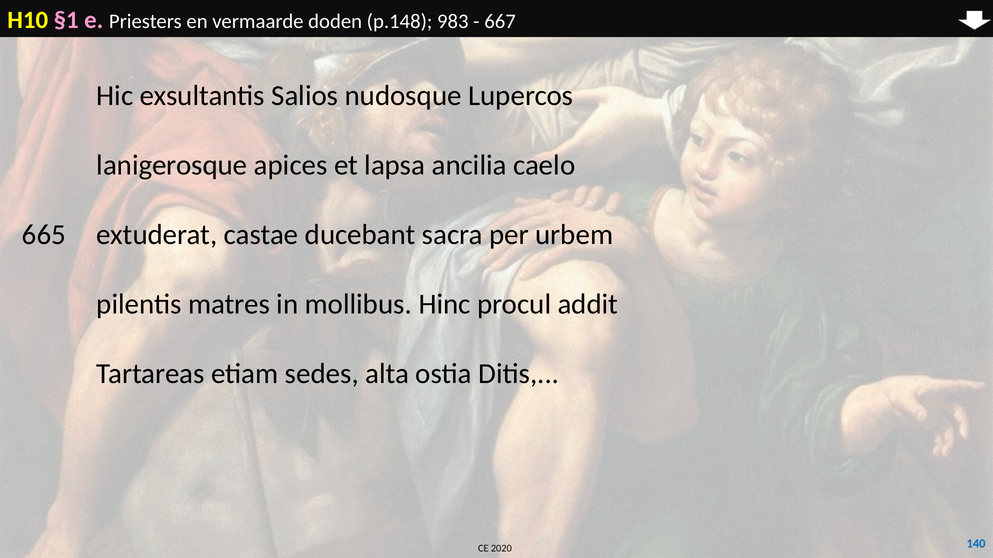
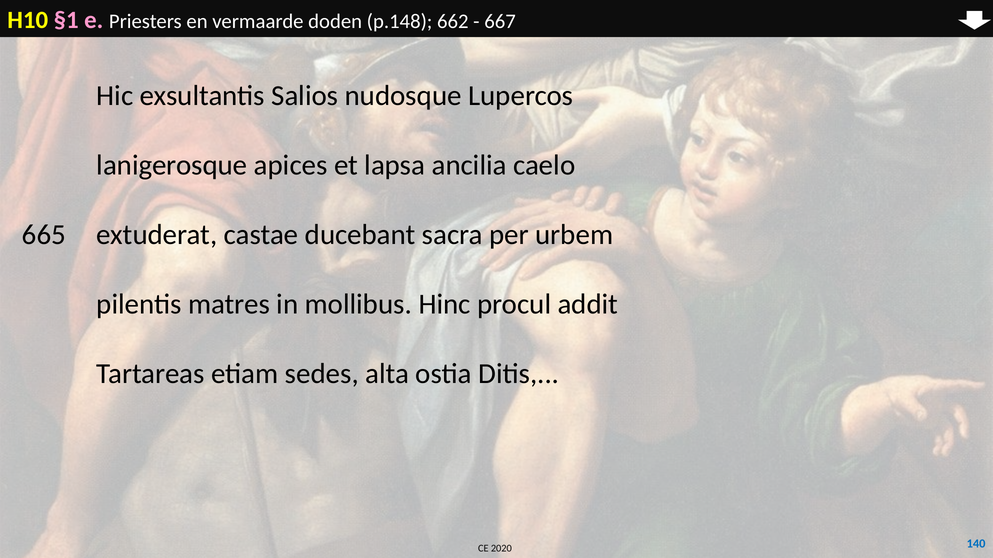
983: 983 -> 662
